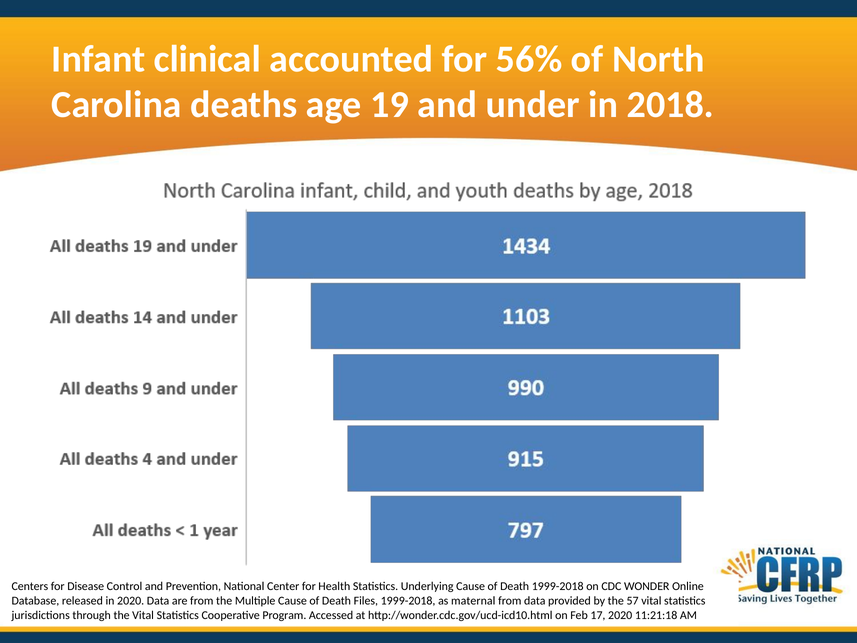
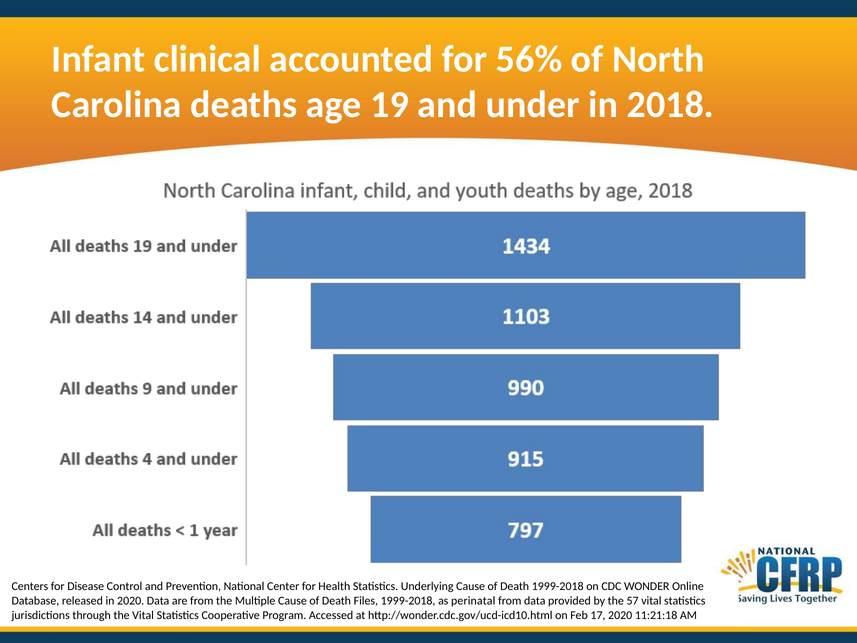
maternal: maternal -> perinatal
